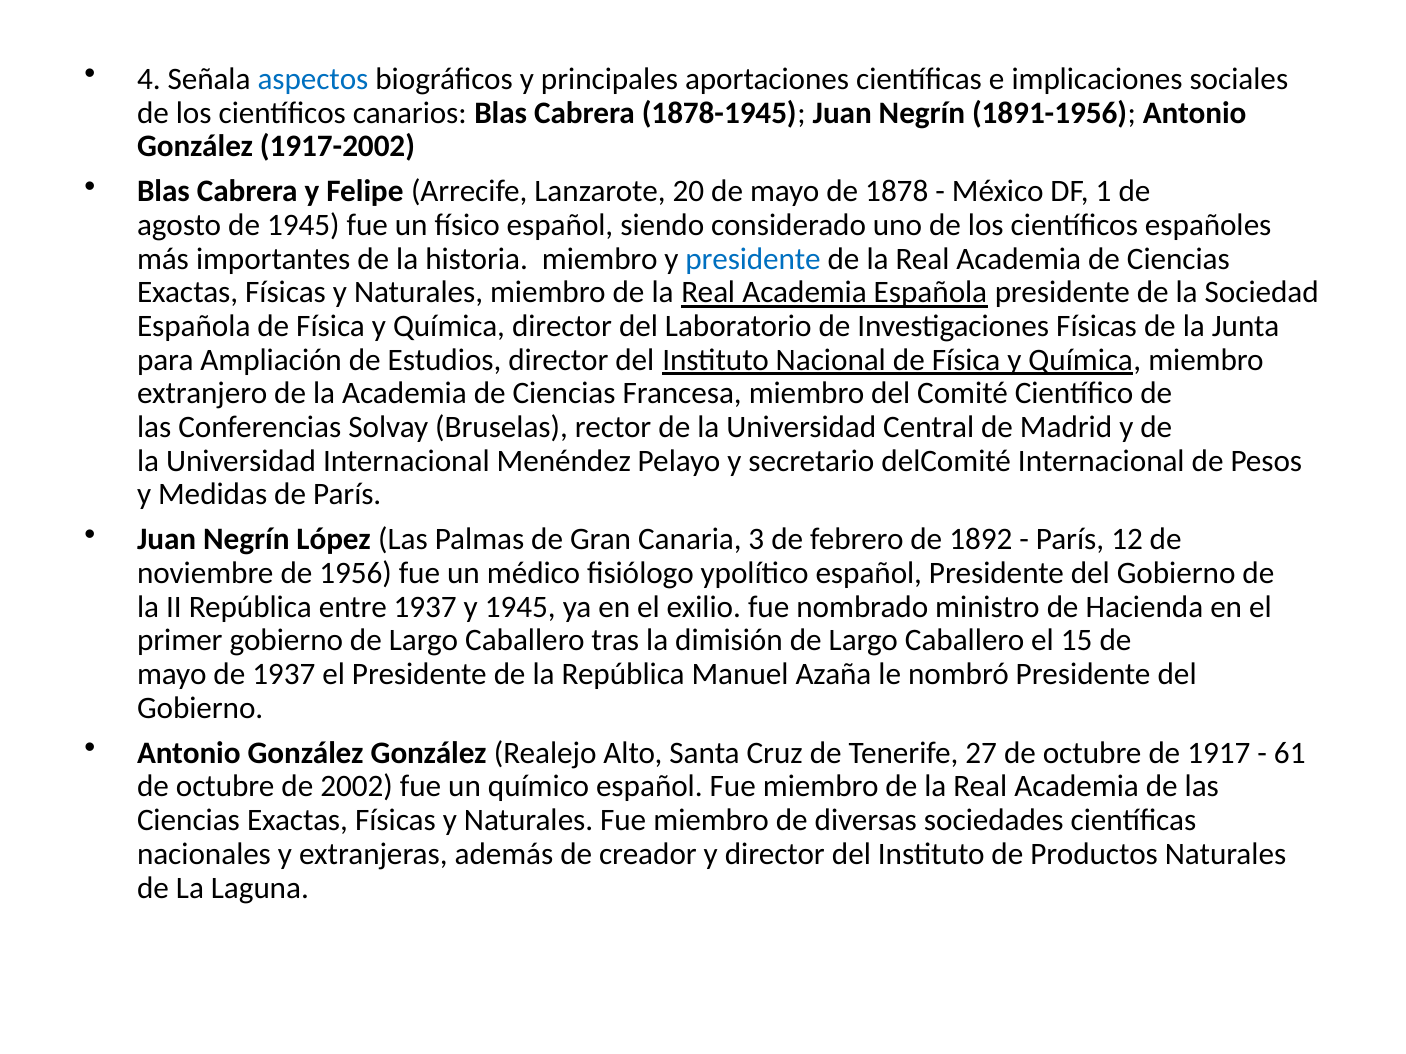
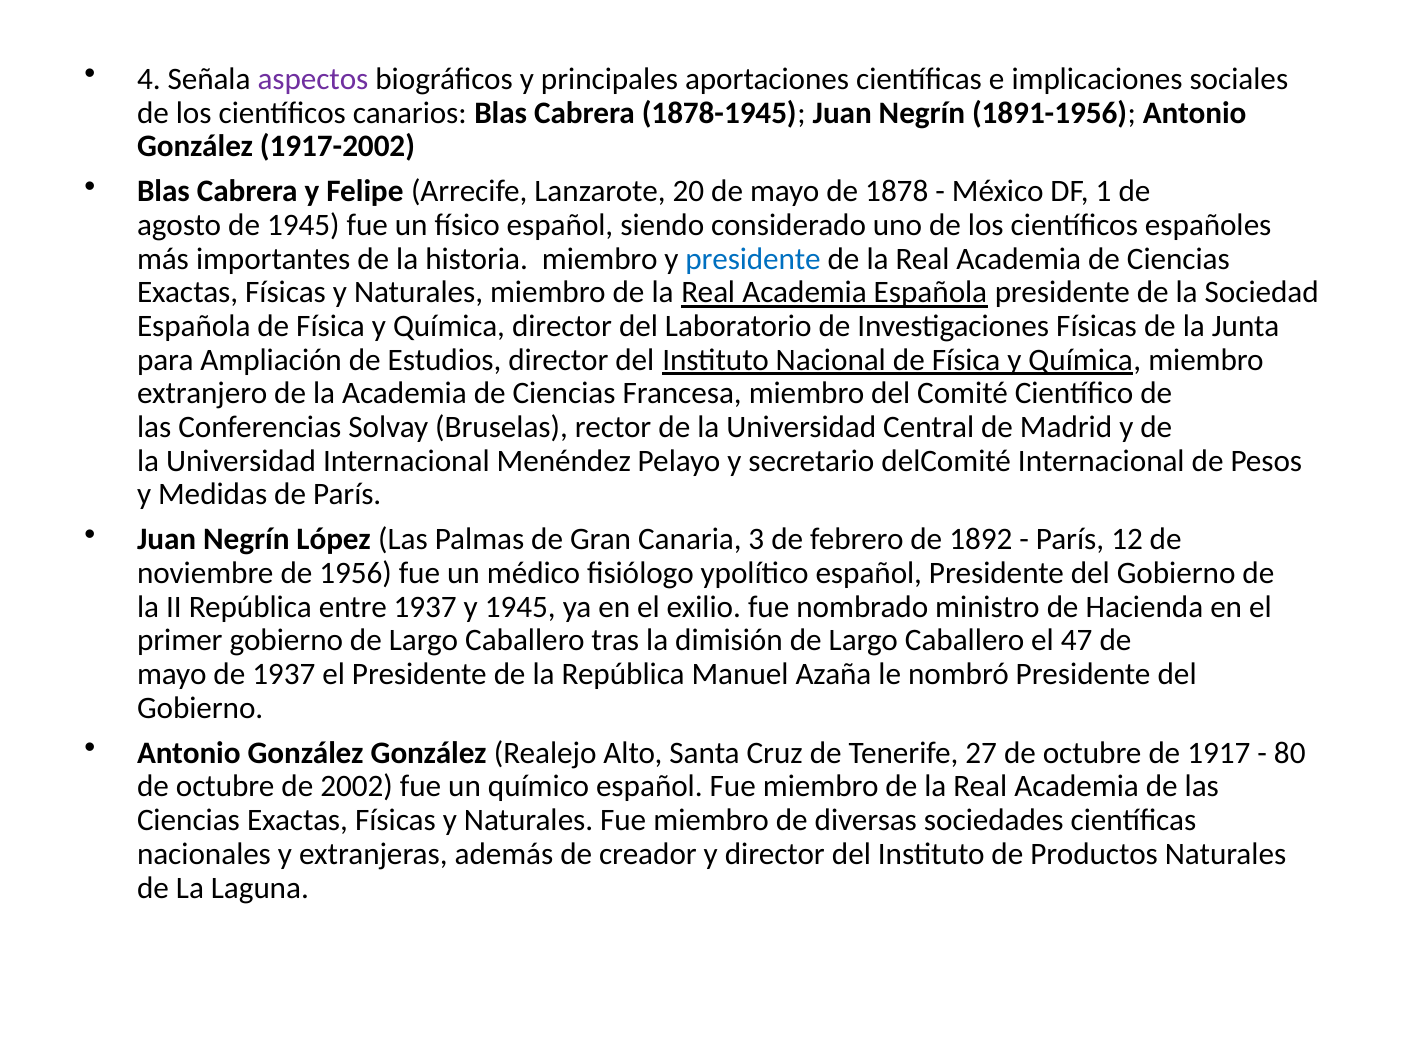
aspectos colour: blue -> purple
15: 15 -> 47
61: 61 -> 80
